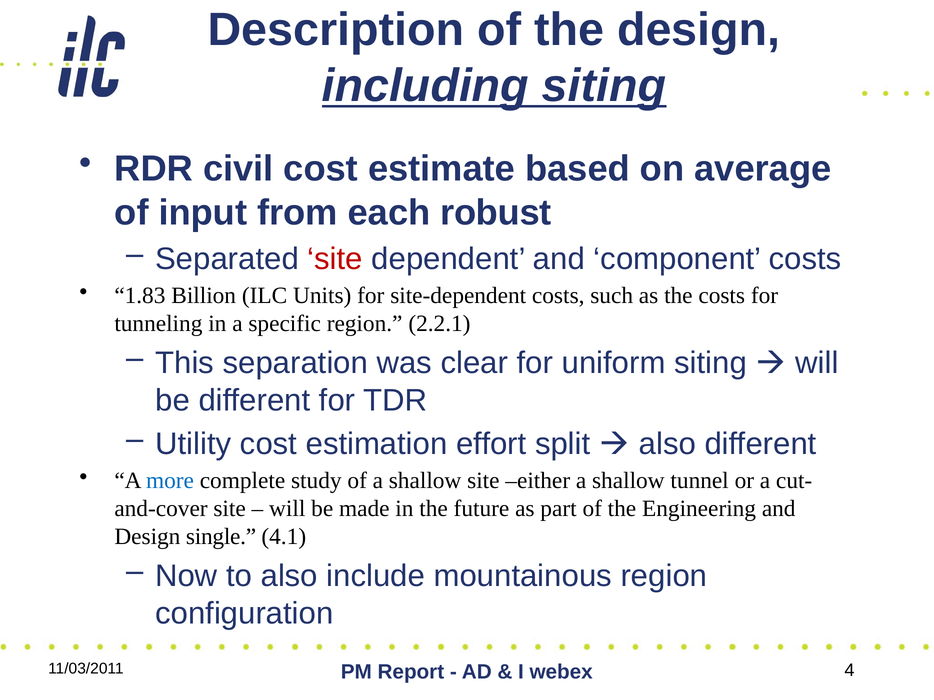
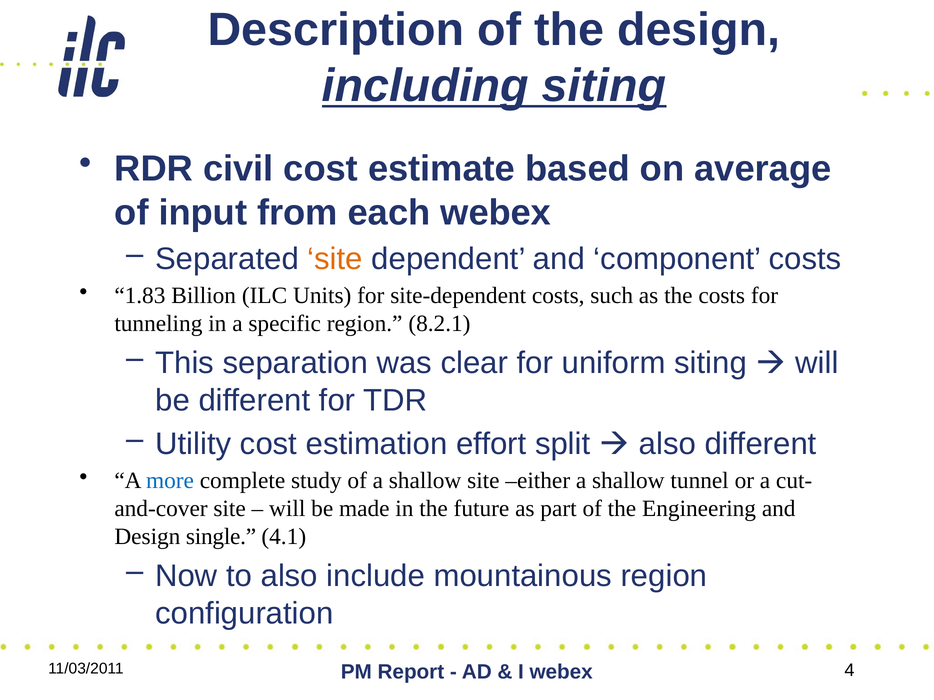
each robust: robust -> webex
site at (335, 259) colour: red -> orange
2.2.1: 2.2.1 -> 8.2.1
